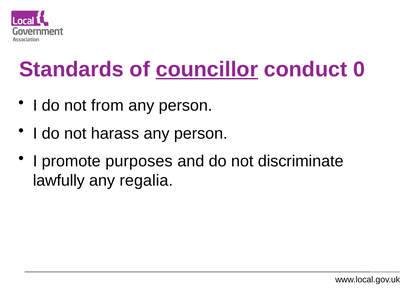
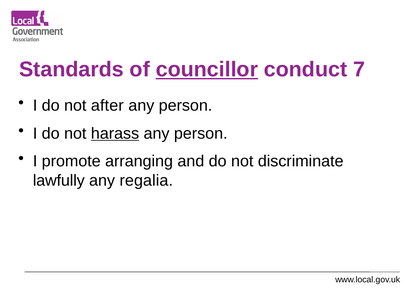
0: 0 -> 7
from: from -> after
harass underline: none -> present
purposes: purposes -> arranging
